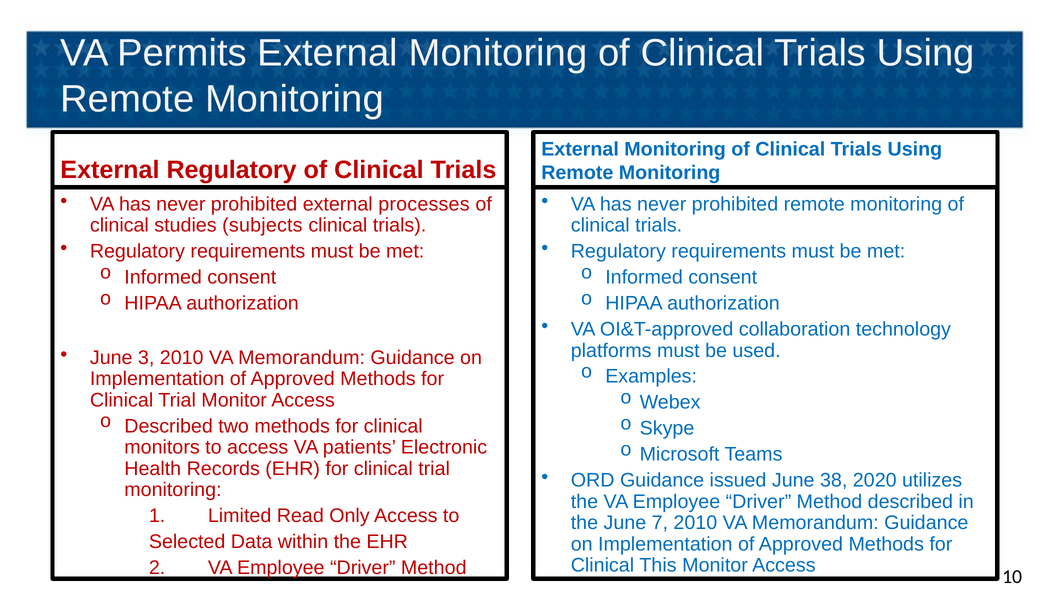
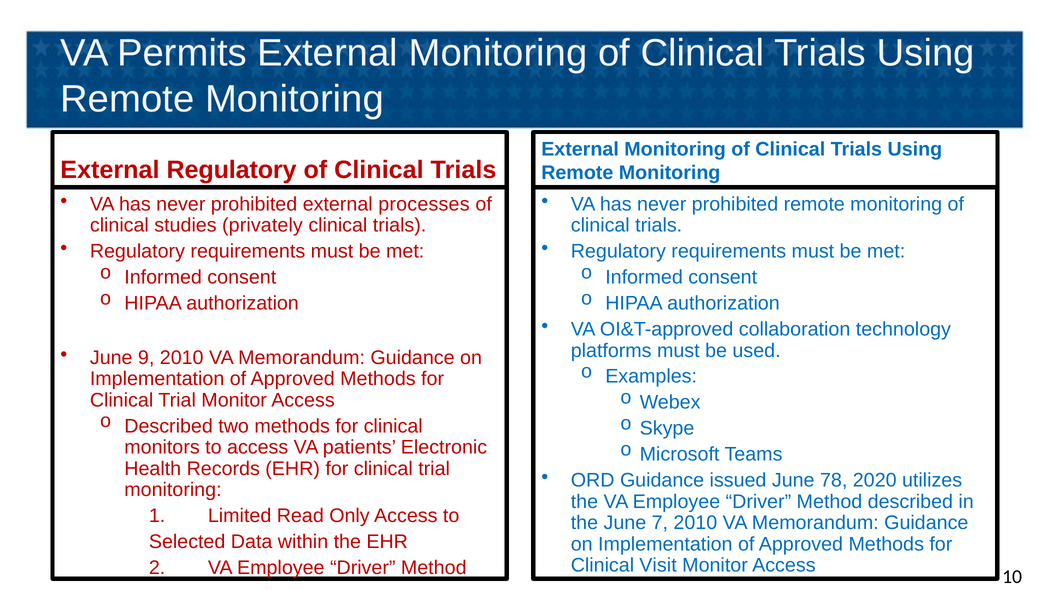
subjects: subjects -> privately
3: 3 -> 9
38: 38 -> 78
This: This -> Visit
